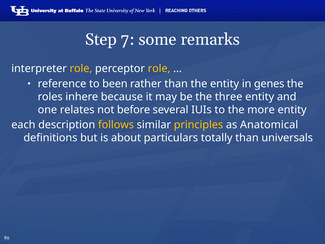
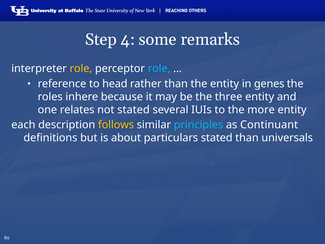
7: 7 -> 4
role at (159, 68) colour: yellow -> light blue
been: been -> head
not before: before -> stated
principles colour: yellow -> light blue
Anatomical: Anatomical -> Continuant
particulars totally: totally -> stated
